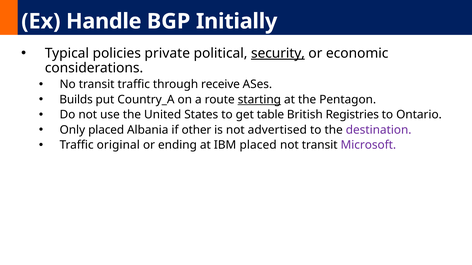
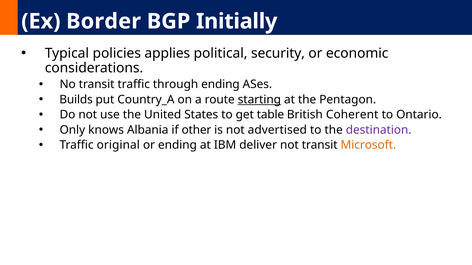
Handle: Handle -> Border
private: private -> applies
security underline: present -> none
through receive: receive -> ending
Registries: Registries -> Coherent
Only placed: placed -> knows
IBM placed: placed -> deliver
Microsoft colour: purple -> orange
